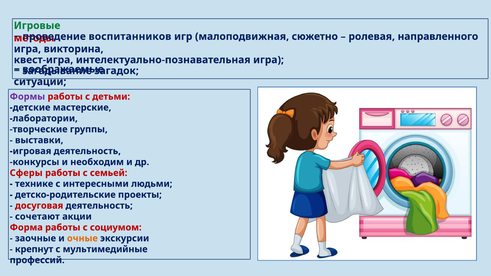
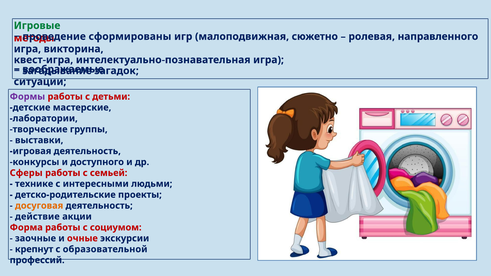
воспитанников: воспитанников -> сформированы
необходим: необходим -> доступного
досуговая colour: red -> orange
сочетают: сочетают -> действие
очные colour: orange -> red
мультимедийные: мультимедийные -> образовательной
